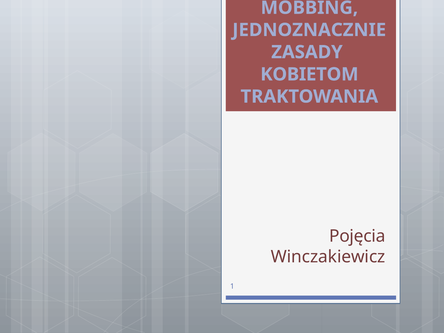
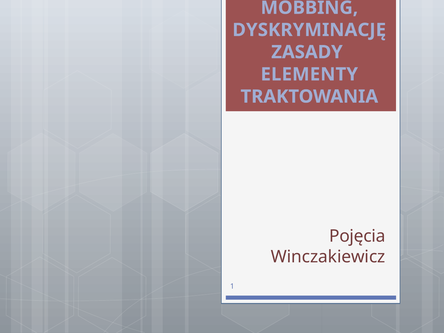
JEDNOZNACZNIE: JEDNOZNACZNIE -> DYSKRYMINACJĘ
KOBIETOM: KOBIETOM -> ELEMENTY
